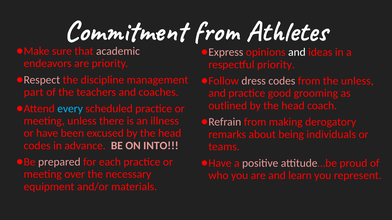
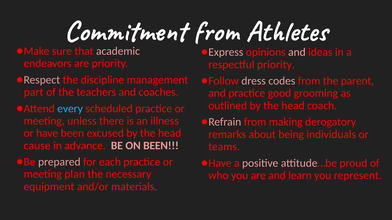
and at (297, 52) colour: white -> pink
the unless: unless -> parent
codes at (37, 146): codes -> cause
ON INTO: INTO -> BEEN
over: over -> plan
